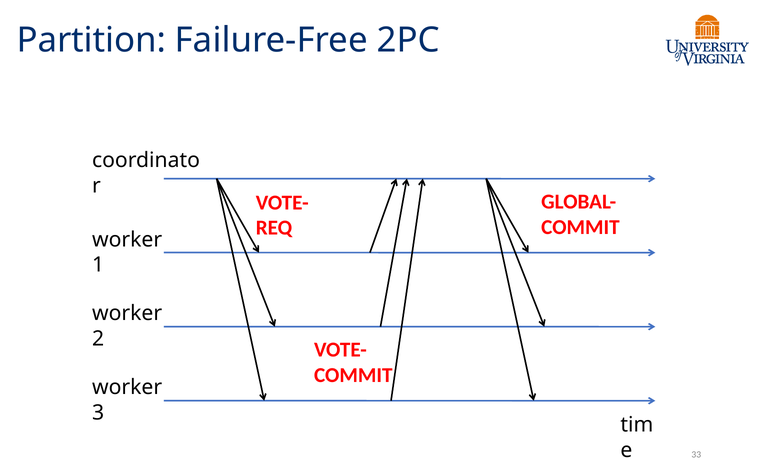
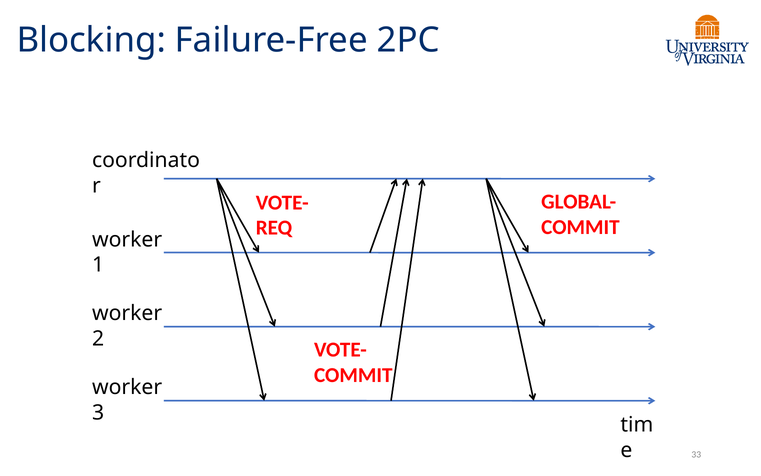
Partition: Partition -> Blocking
